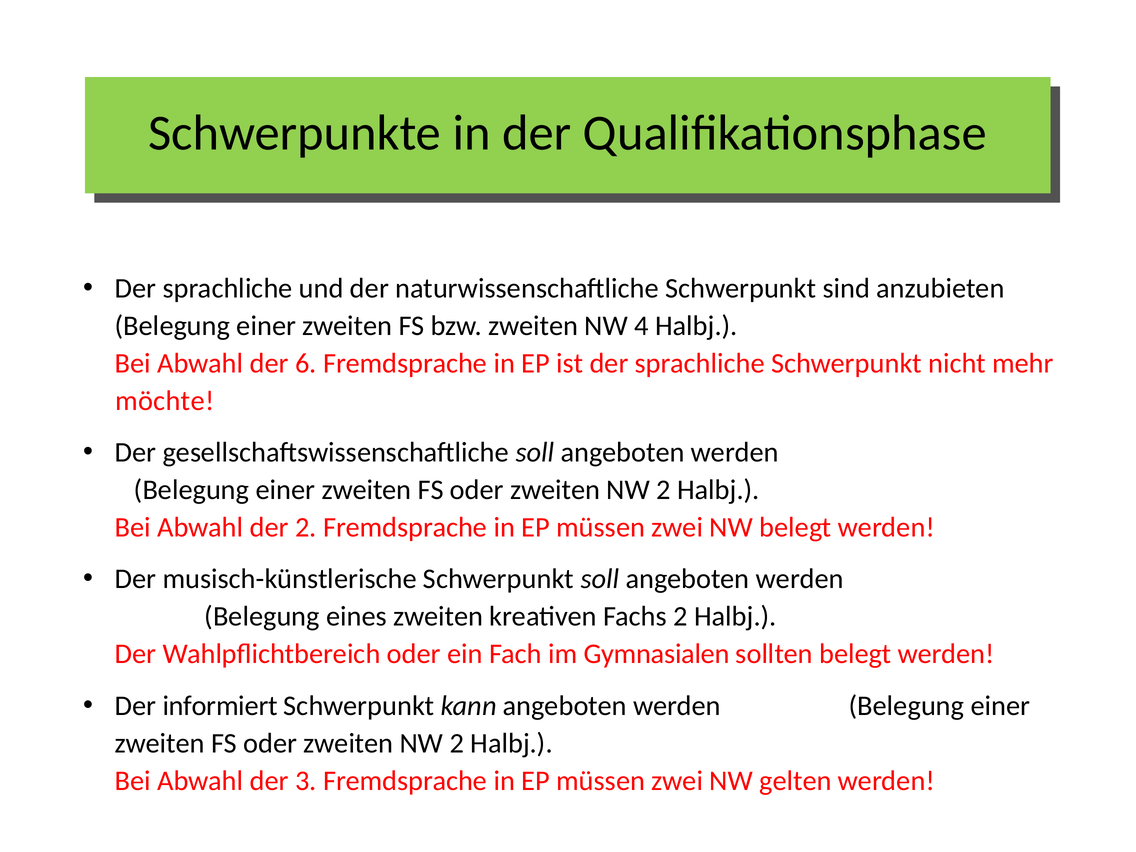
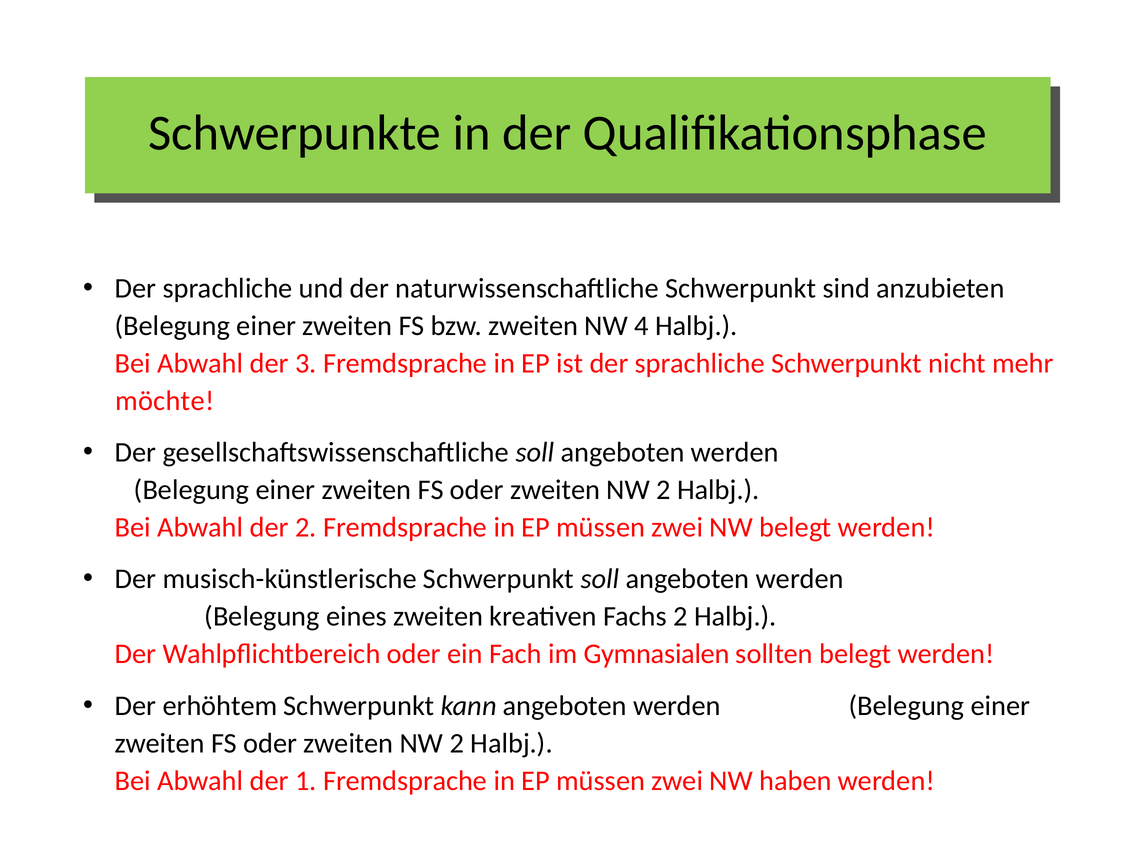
6: 6 -> 3
informiert: informiert -> erhöhtem
3: 3 -> 1
gelten: gelten -> haben
